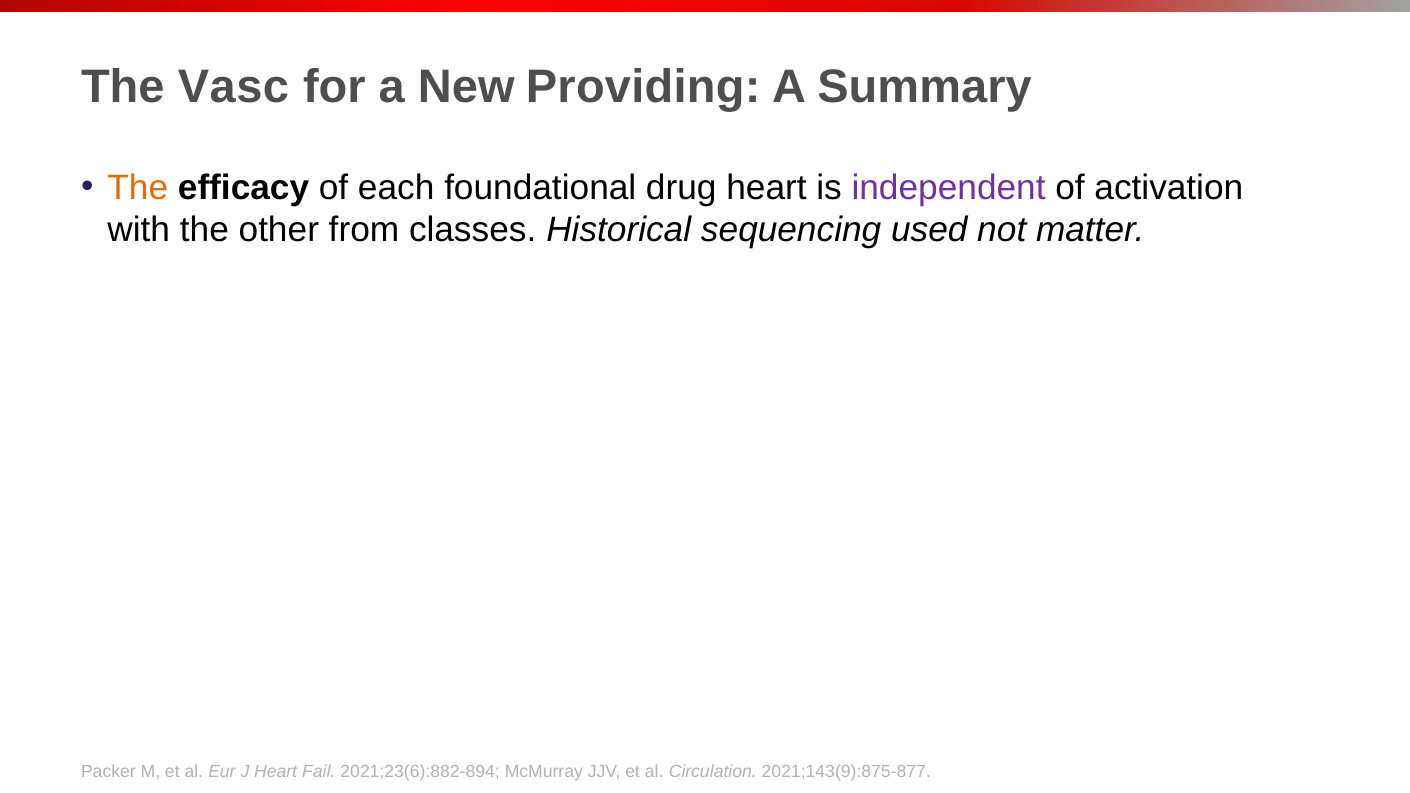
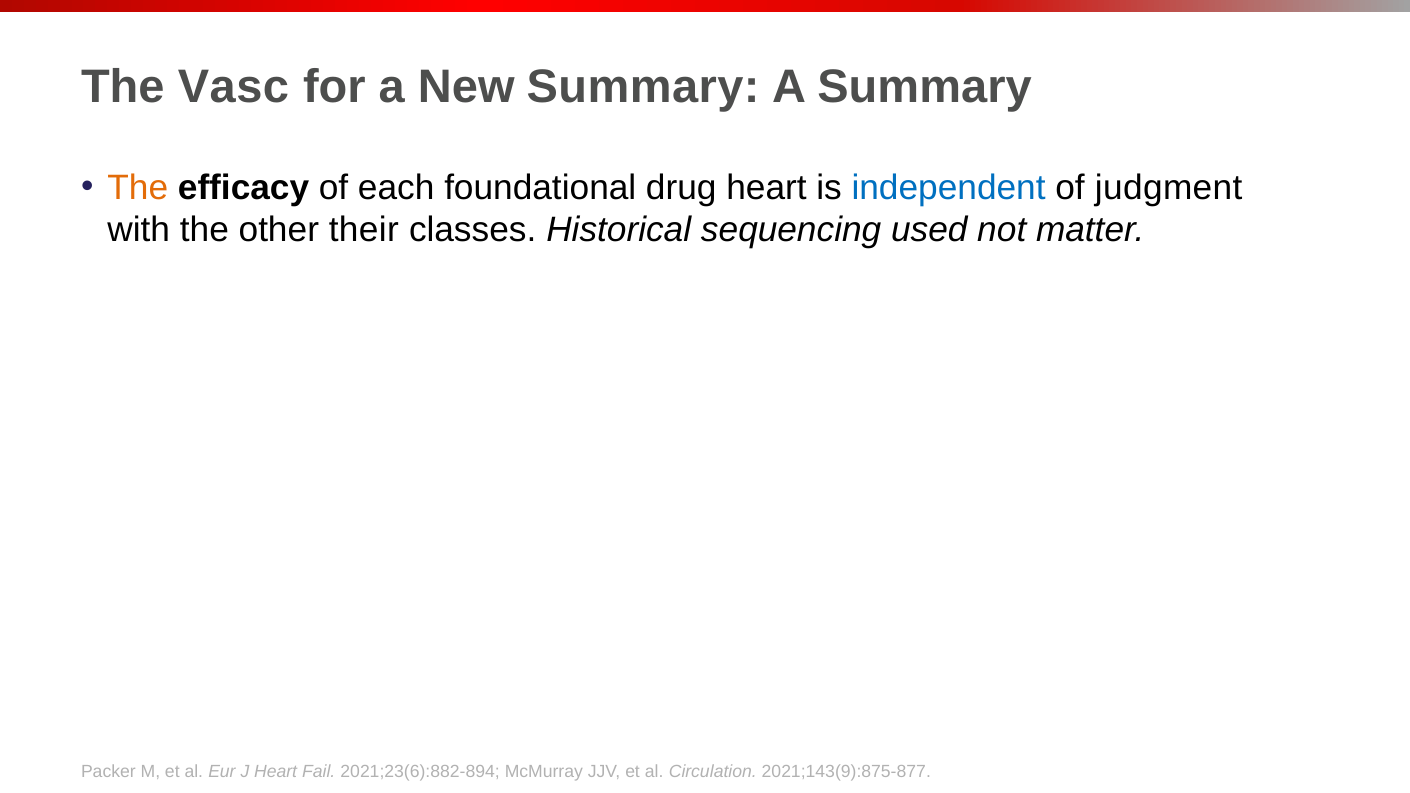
New Providing: Providing -> Summary
independent colour: purple -> blue
activation: activation -> judgment
from: from -> their
